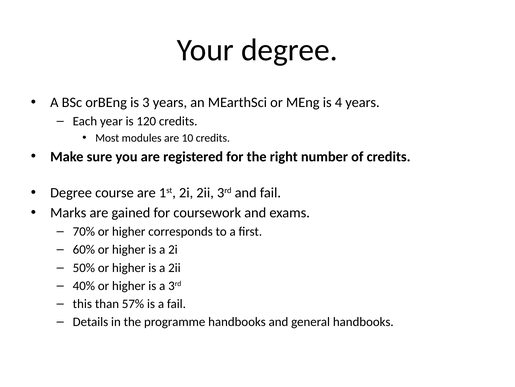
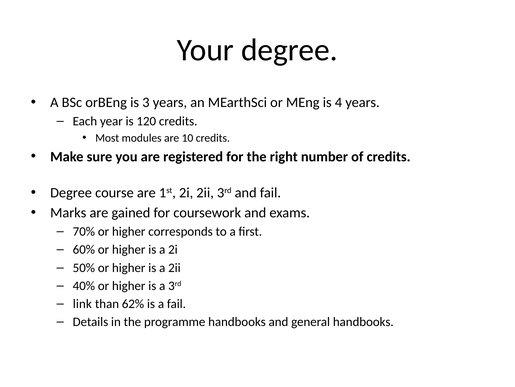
this: this -> link
57%: 57% -> 62%
